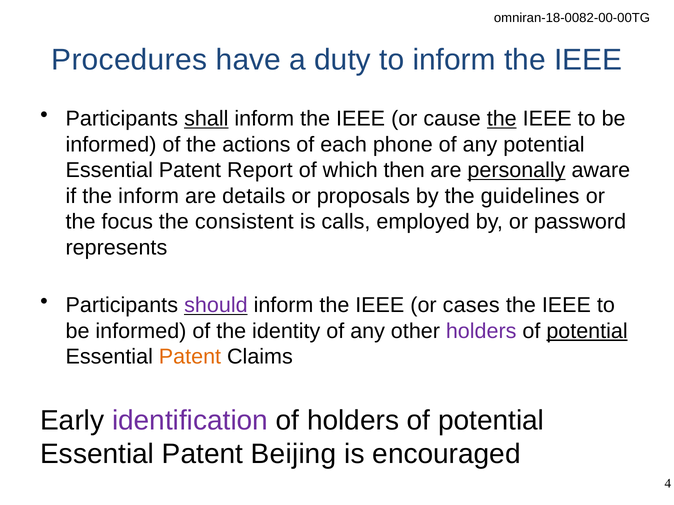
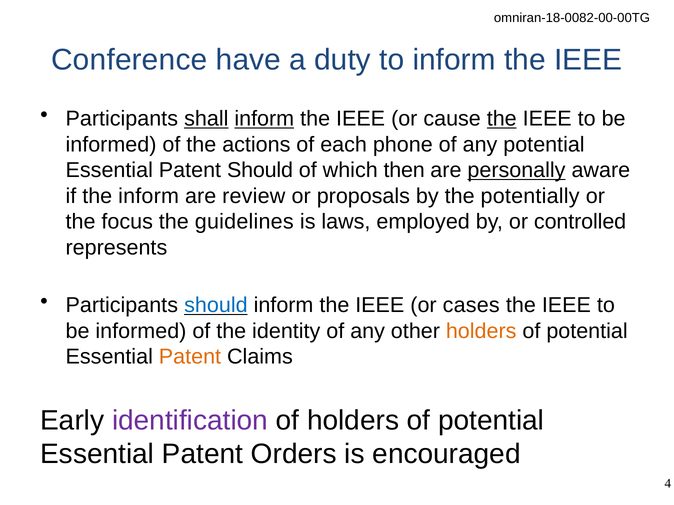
Procedures: Procedures -> Conference
inform at (264, 119) underline: none -> present
Patent Report: Report -> Should
details: details -> review
guidelines: guidelines -> potentially
consistent: consistent -> guidelines
calls: calls -> laws
password: password -> controlled
should at (216, 306) colour: purple -> blue
holders at (481, 331) colour: purple -> orange
potential at (587, 331) underline: present -> none
Beijing: Beijing -> Orders
